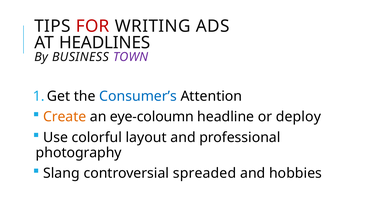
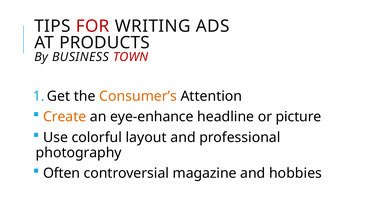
HEADLINES: HEADLINES -> PRODUCTS
TOWN colour: purple -> red
Consumer’s colour: blue -> orange
eye-coloumn: eye-coloumn -> eye-enhance
deploy: deploy -> picture
Slang: Slang -> Often
spreaded: spreaded -> magazine
